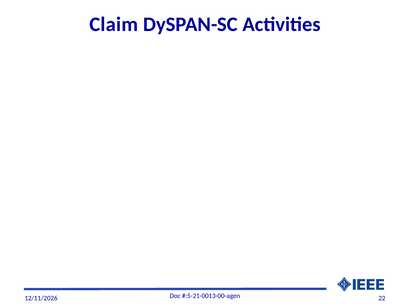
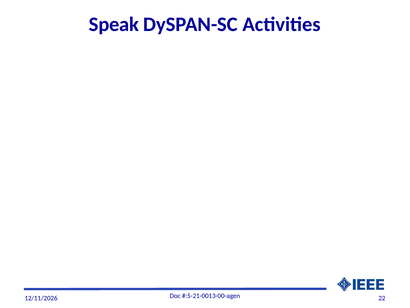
Claim: Claim -> Speak
